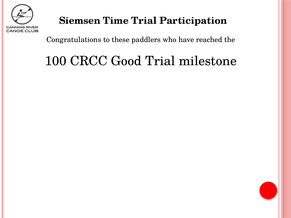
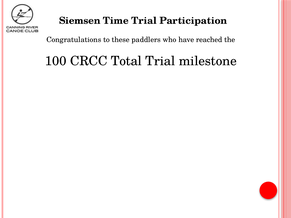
Good: Good -> Total
